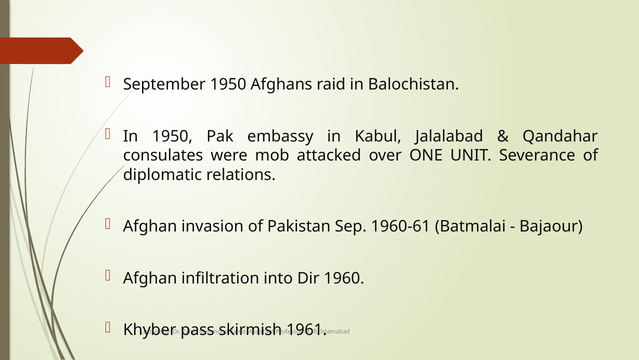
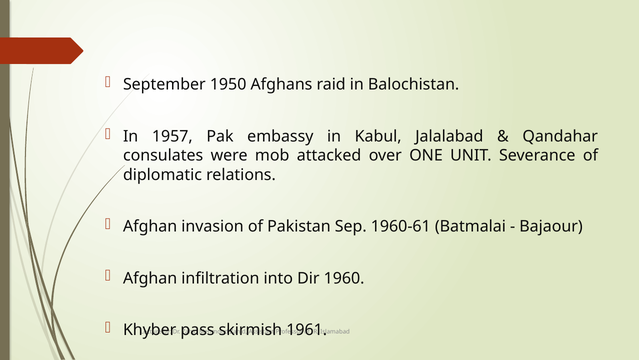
In 1950: 1950 -> 1957
